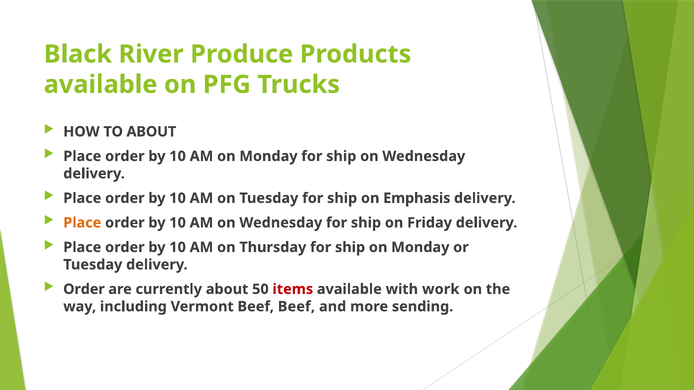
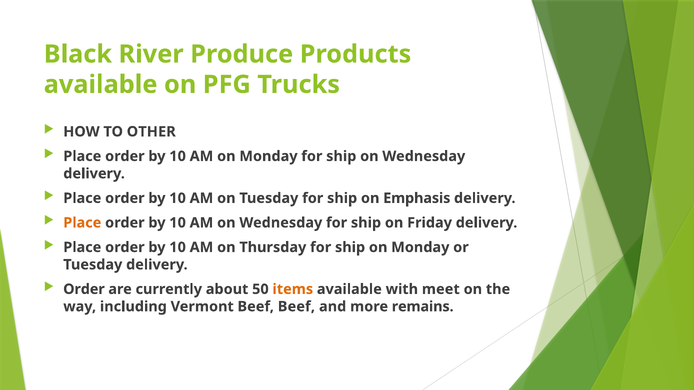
TO ABOUT: ABOUT -> OTHER
items colour: red -> orange
work: work -> meet
sending: sending -> remains
